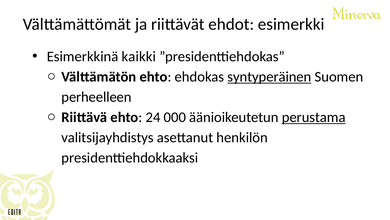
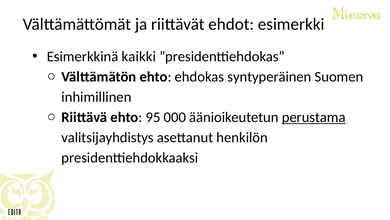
syntyperäinen underline: present -> none
perheelleen: perheelleen -> inhimillinen
24: 24 -> 95
